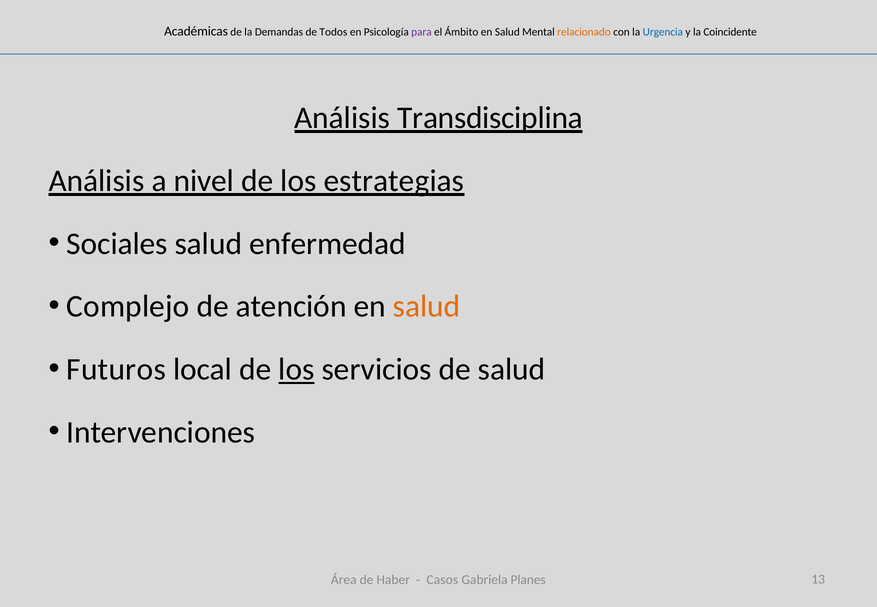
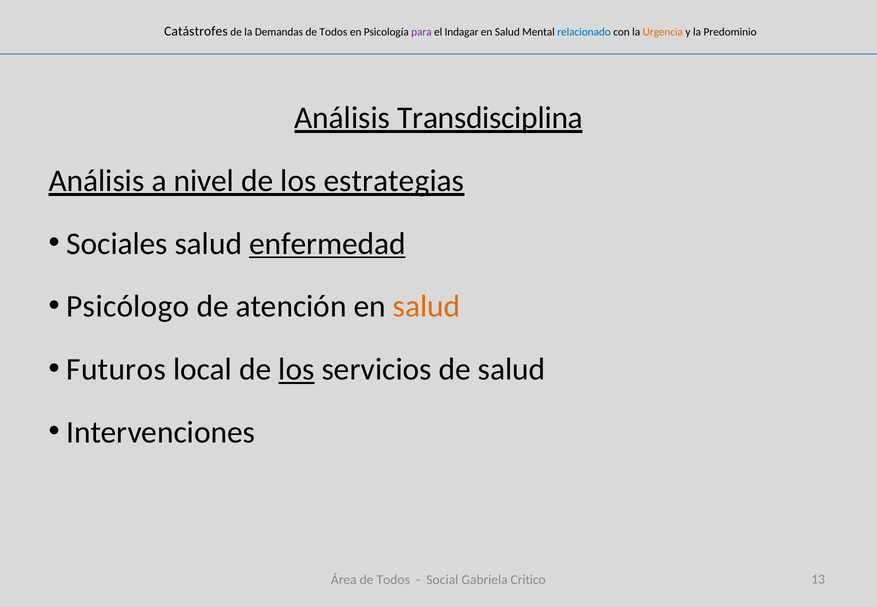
Académicas: Académicas -> Catástrofes
Ámbito: Ámbito -> Indagar
relacionado colour: orange -> blue
Urgencia colour: blue -> orange
Coincidente: Coincidente -> Predominio
enfermedad underline: none -> present
Complejo: Complejo -> Psicólogo
Haber at (393, 580): Haber -> Todos
Casos: Casos -> Social
Planes: Planes -> Critico
